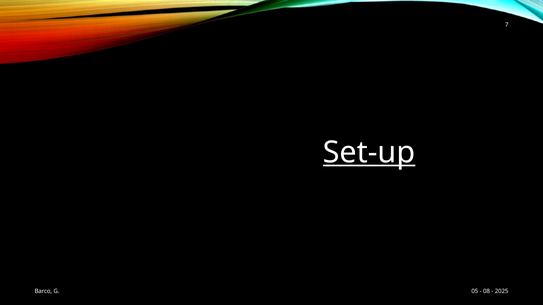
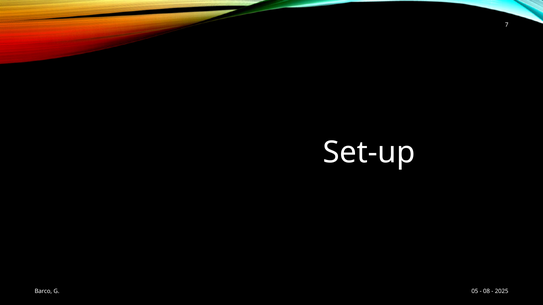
Set-up underline: present -> none
